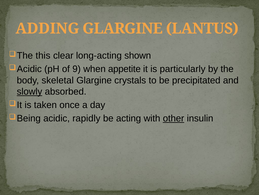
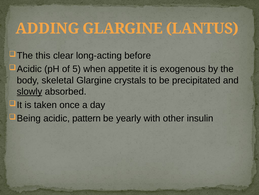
shown: shown -> before
9: 9 -> 5
particularly: particularly -> exogenous
rapidly: rapidly -> pattern
acting: acting -> yearly
other underline: present -> none
